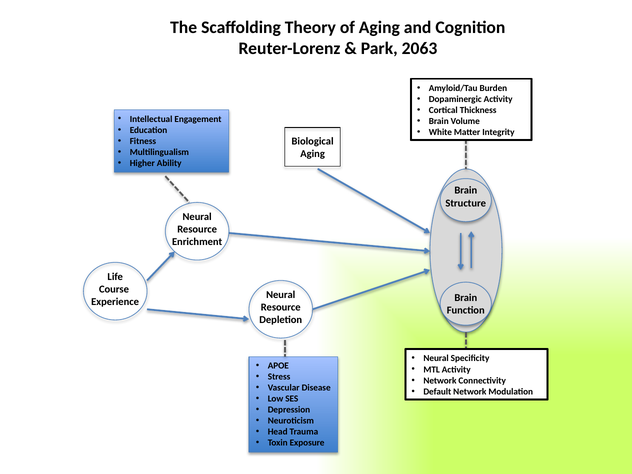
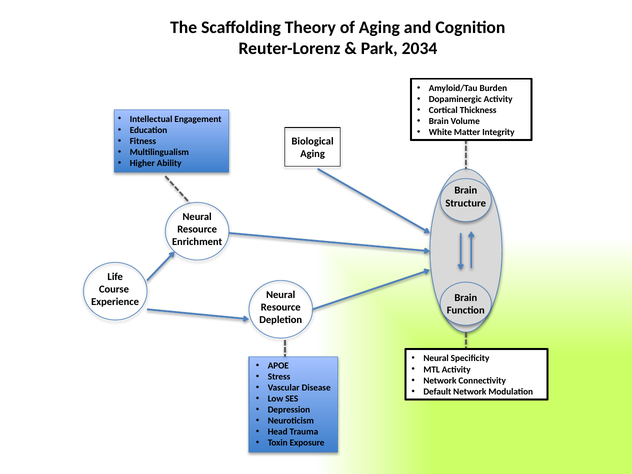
2063: 2063 -> 2034
